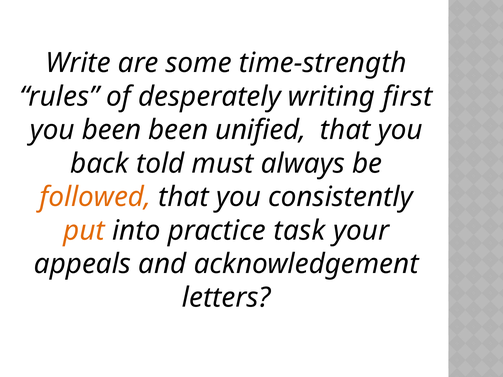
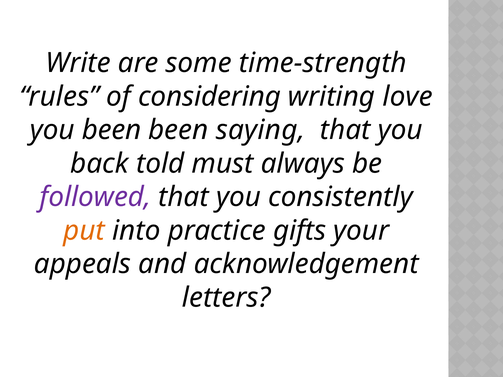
desperately: desperately -> considering
first: first -> love
unified: unified -> saying
followed colour: orange -> purple
task: task -> gifts
